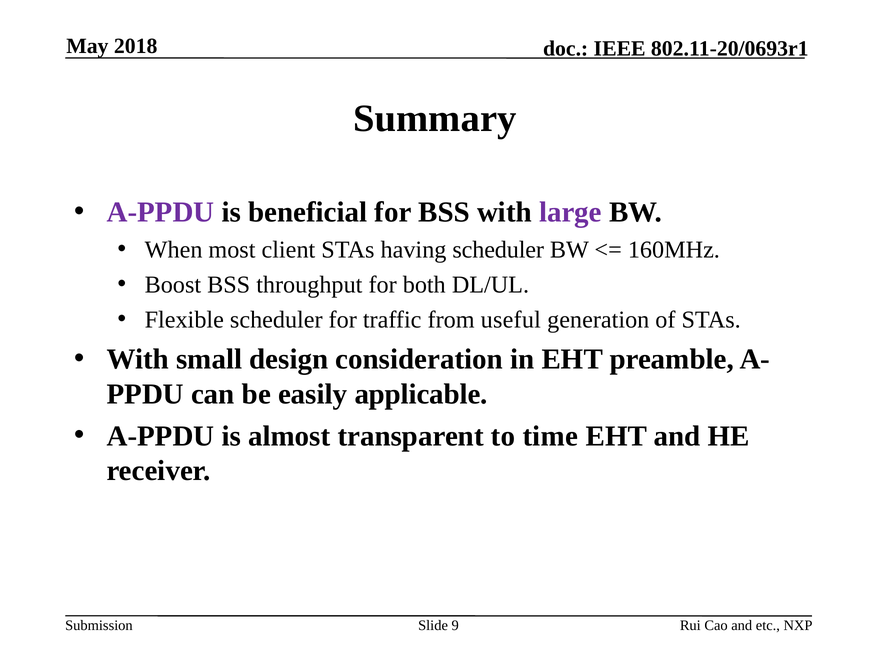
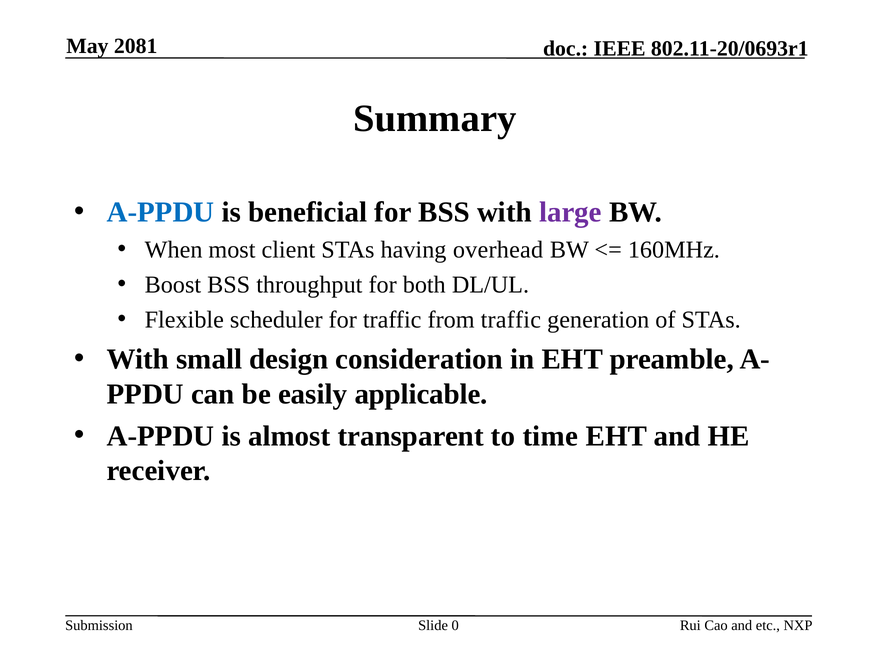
2018: 2018 -> 2081
A-PPDU at (161, 212) colour: purple -> blue
having scheduler: scheduler -> overhead
from useful: useful -> traffic
9: 9 -> 0
